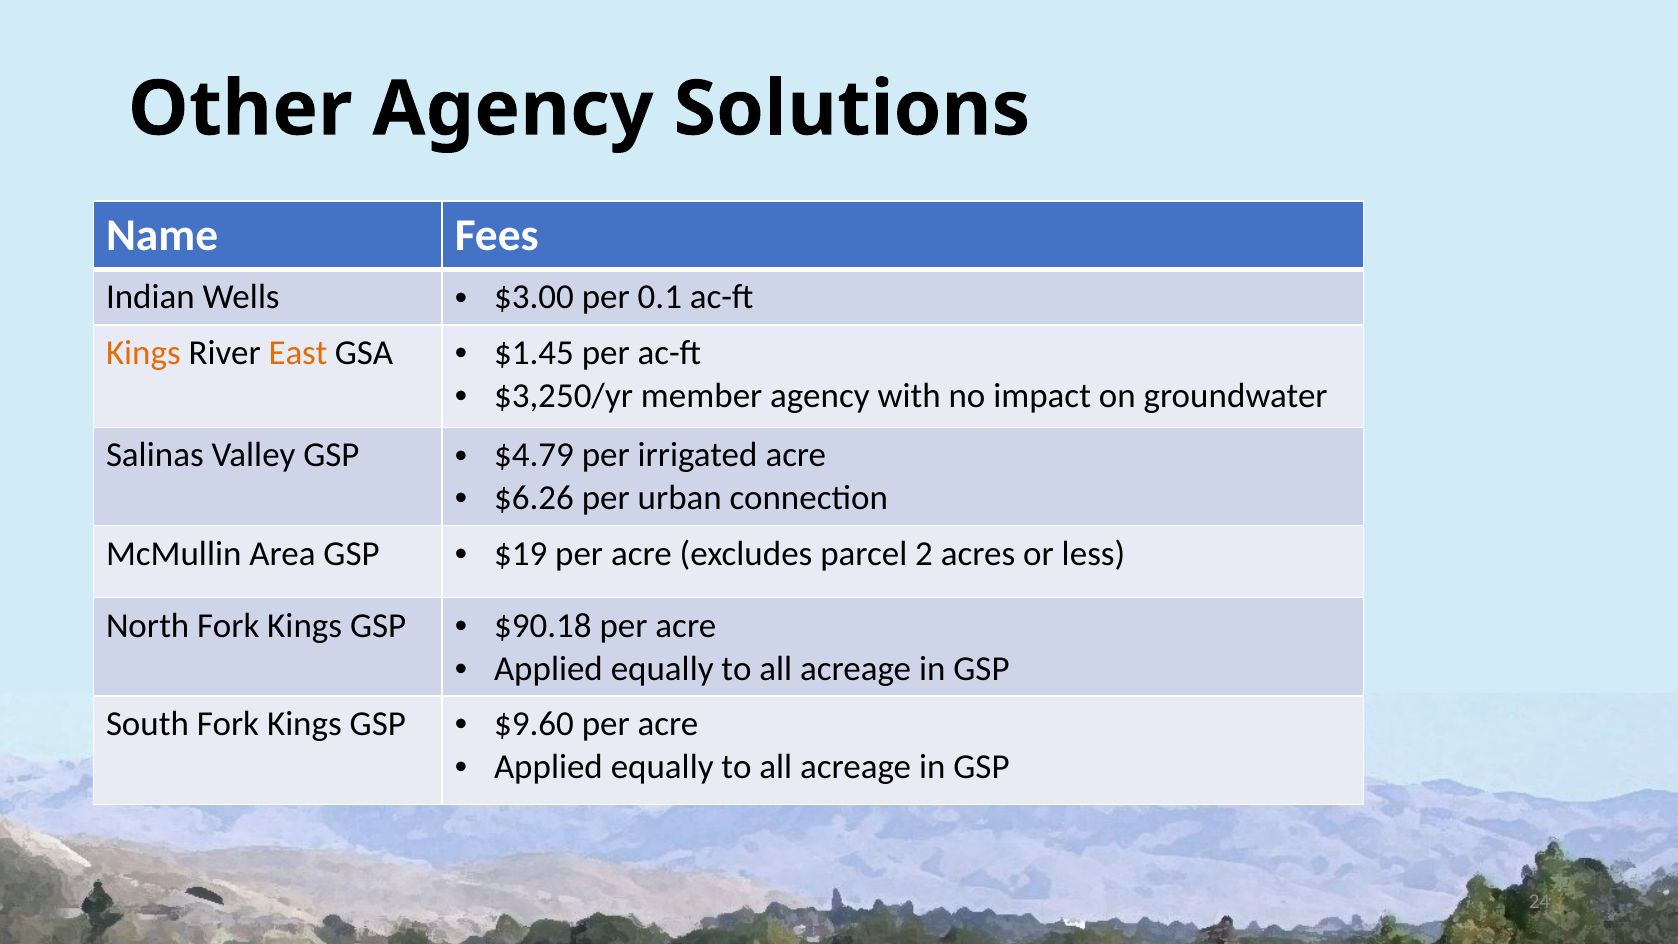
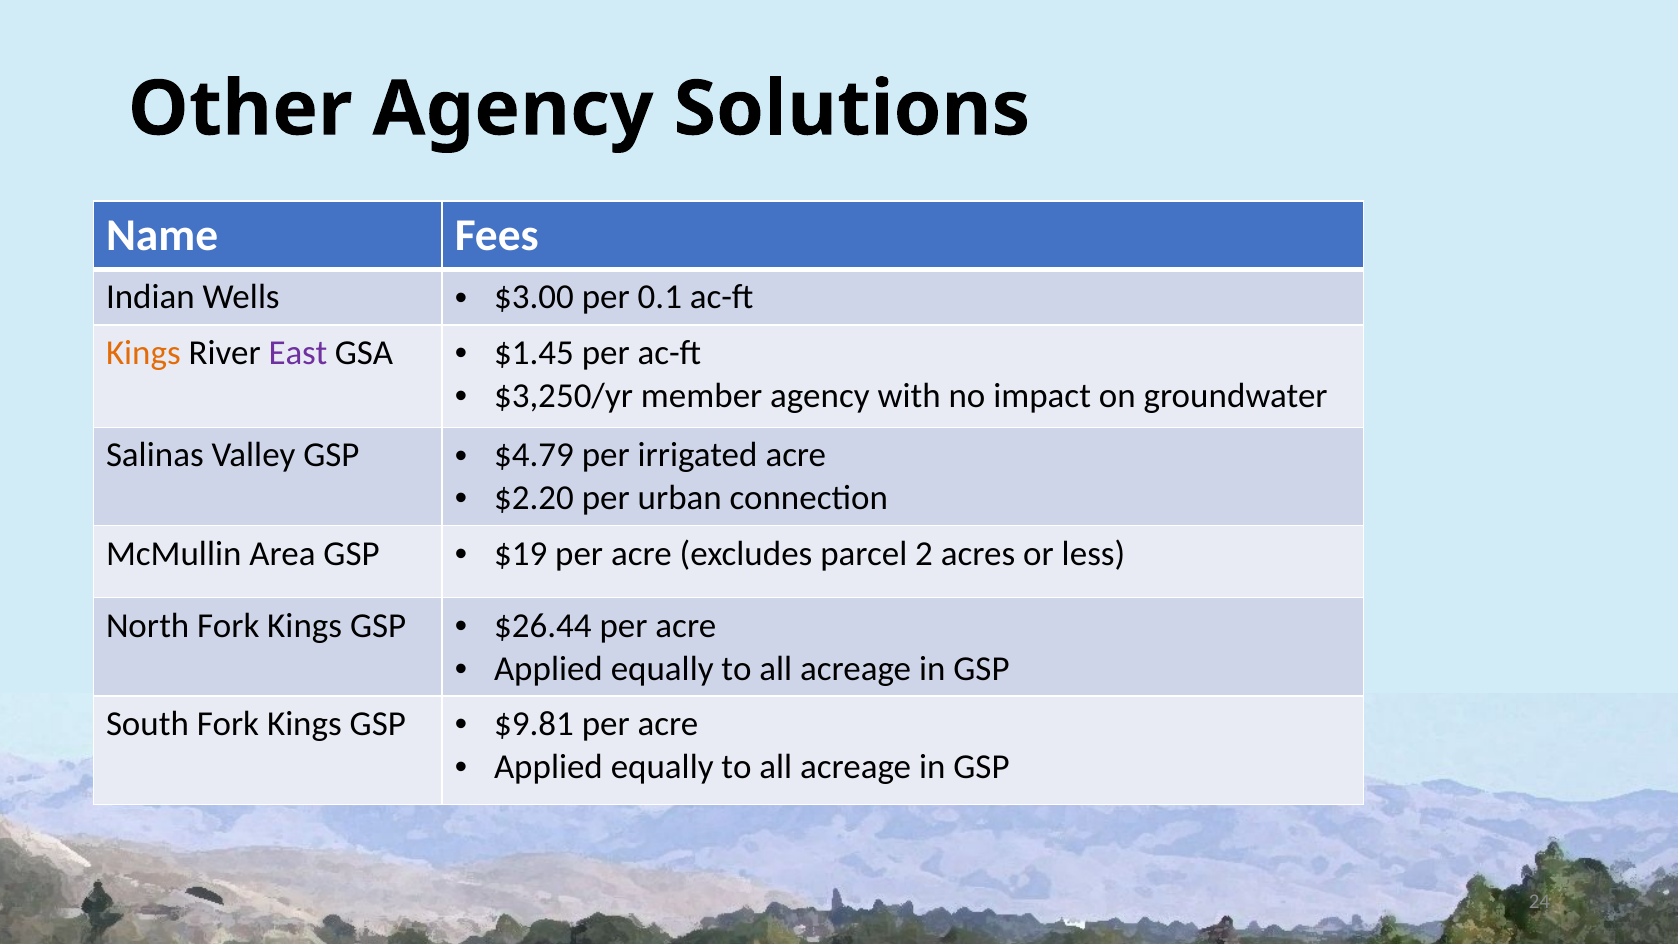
East colour: orange -> purple
$6.26: $6.26 -> $2.20
$90.18: $90.18 -> $26.44
$9.60: $9.60 -> $9.81
